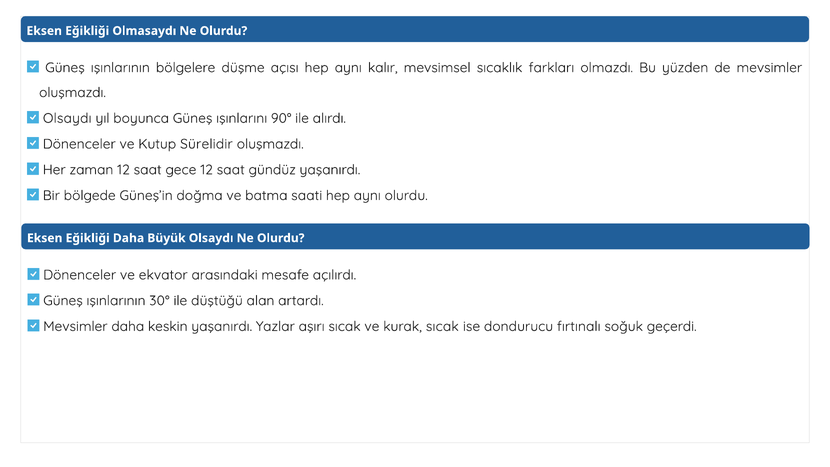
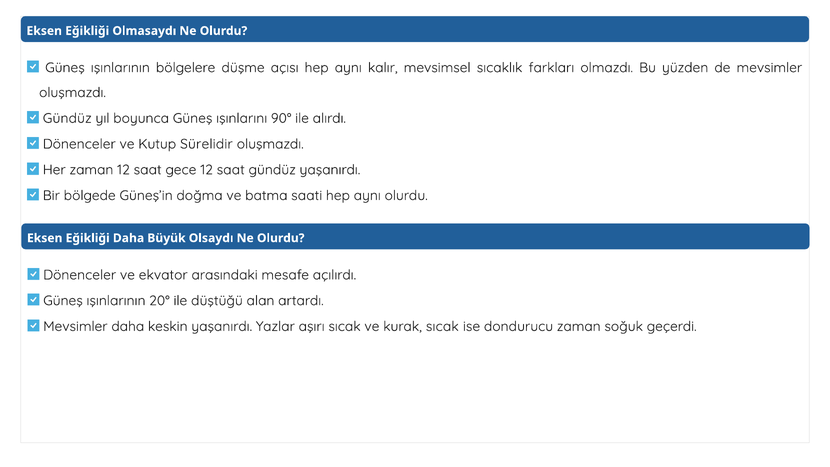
Olsaydı at (67, 118): Olsaydı -> Gündüz
30°: 30° -> 20°
dondurucu fırtınalı: fırtınalı -> zaman
